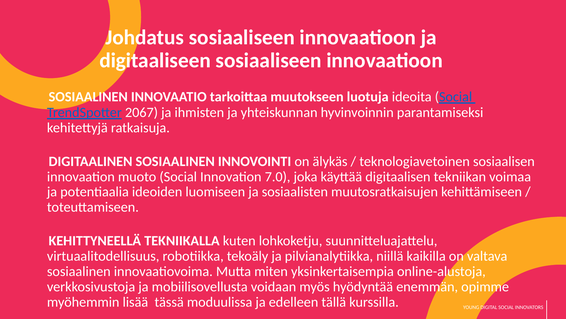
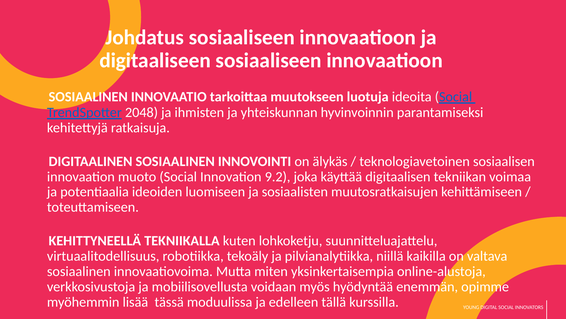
2067: 2067 -> 2048
7.0: 7.0 -> 9.2
